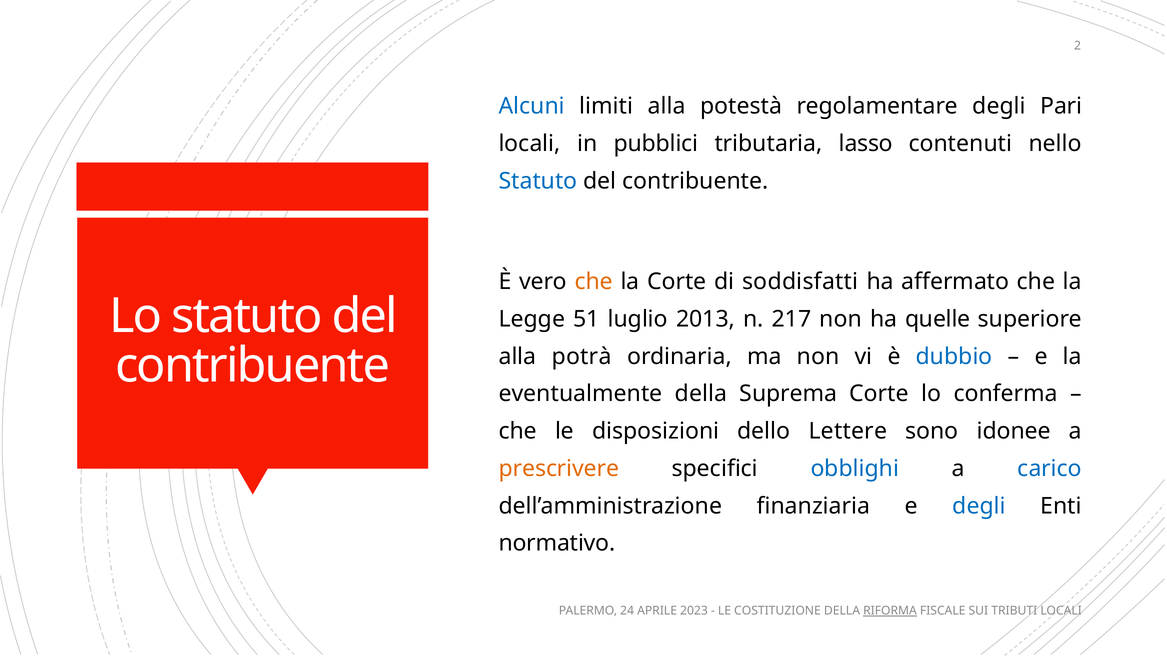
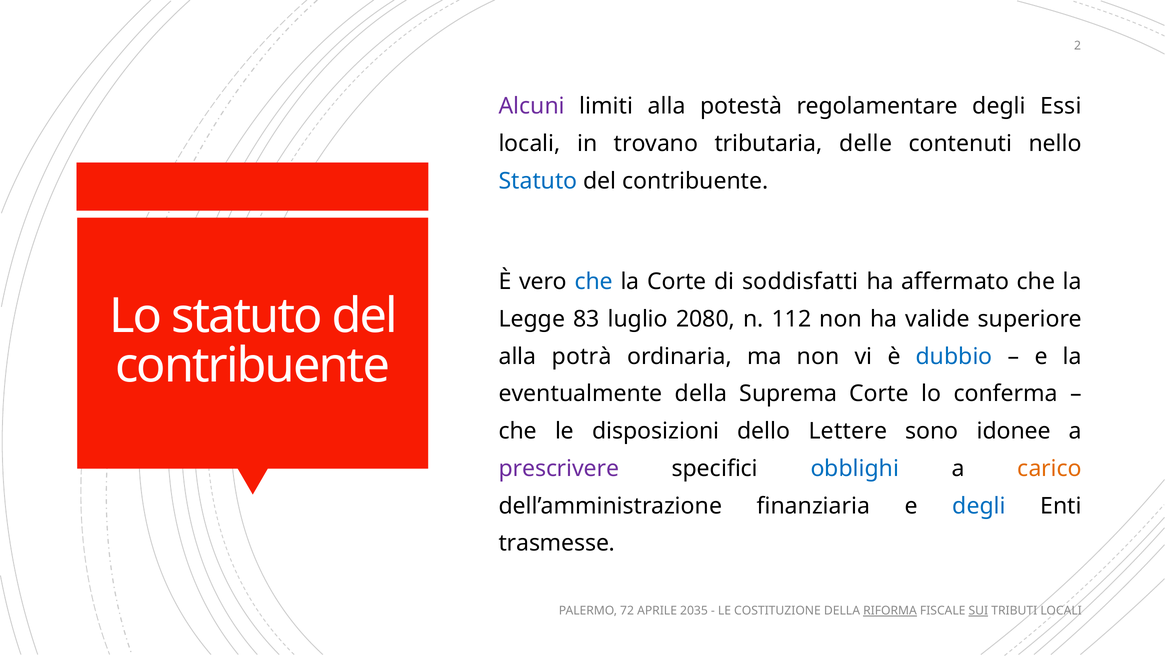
Alcuni colour: blue -> purple
Pari: Pari -> Essi
pubblici: pubblici -> trovano
lasso: lasso -> delle
che at (594, 282) colour: orange -> blue
51: 51 -> 83
2013: 2013 -> 2080
217: 217 -> 112
quelle: quelle -> valide
prescrivere colour: orange -> purple
carico colour: blue -> orange
normativo: normativo -> trasmesse
24: 24 -> 72
2023: 2023 -> 2035
SUI underline: none -> present
